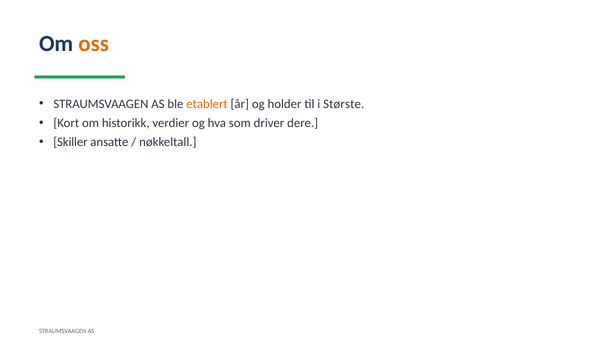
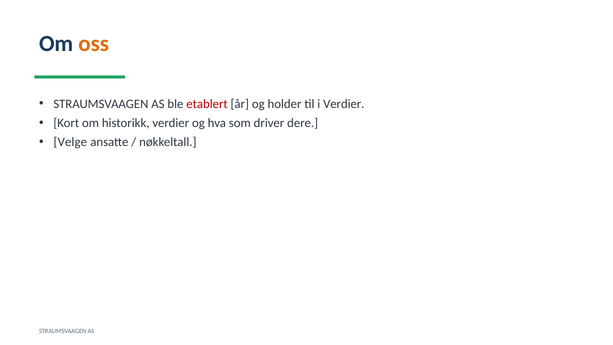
etablert colour: orange -> red
i Største: Største -> Verdier
Skiller: Skiller -> Velge
